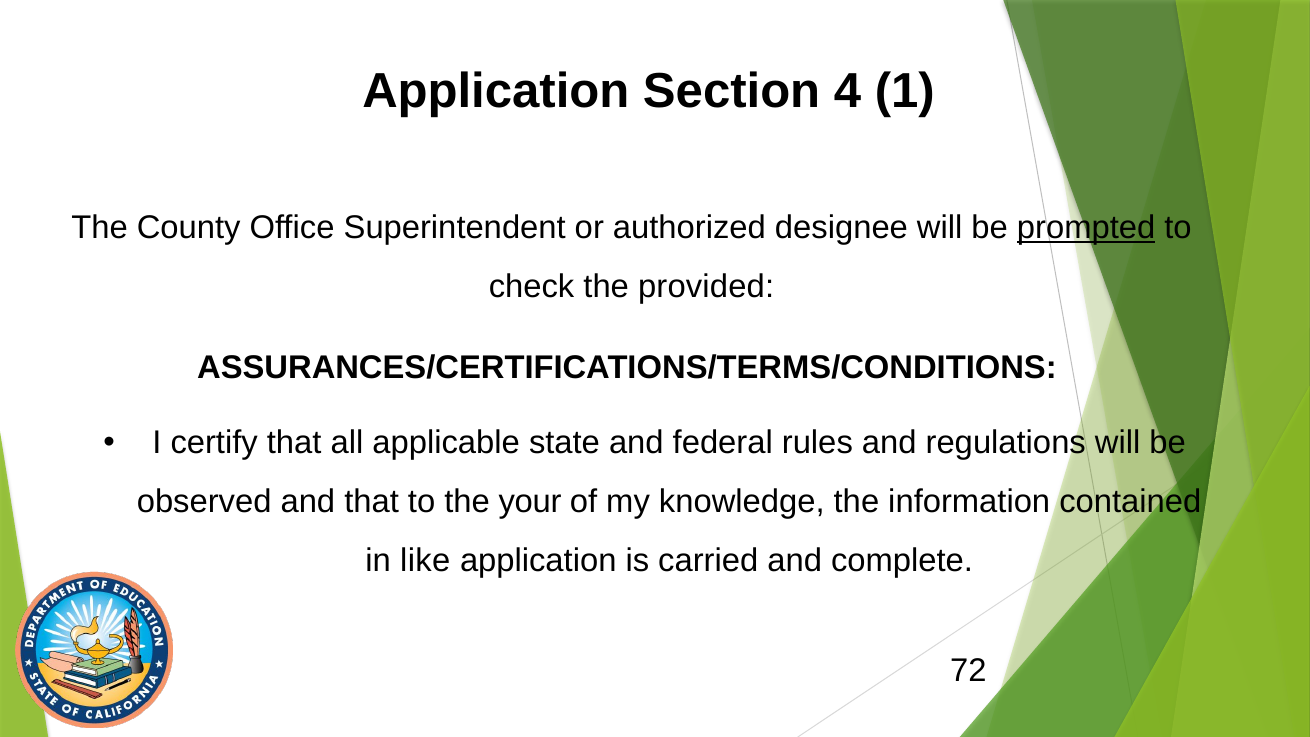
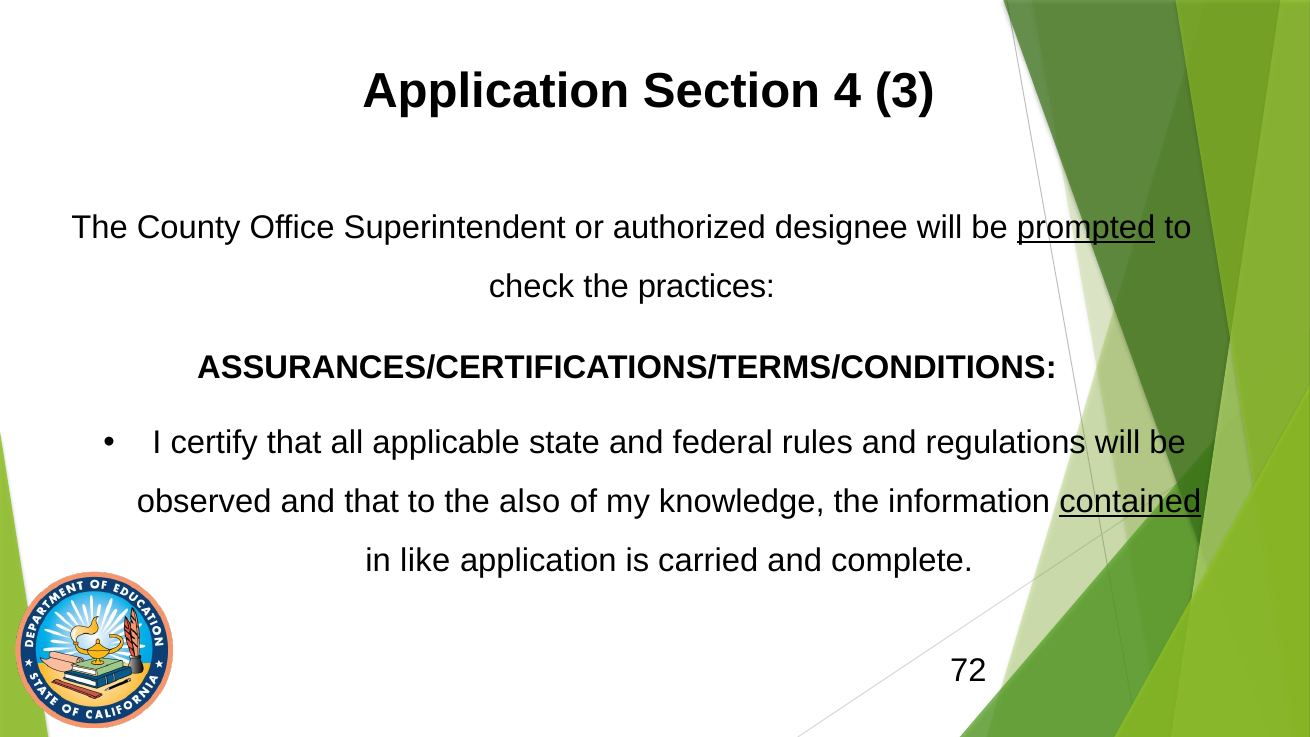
1: 1 -> 3
provided: provided -> practices
your: your -> also
contained underline: none -> present
